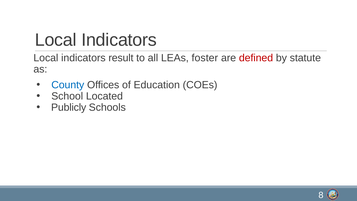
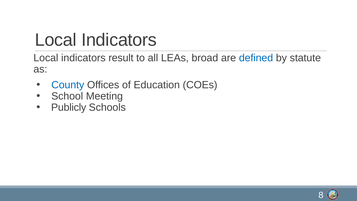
foster: foster -> broad
defined colour: red -> blue
Located: Located -> Meeting
